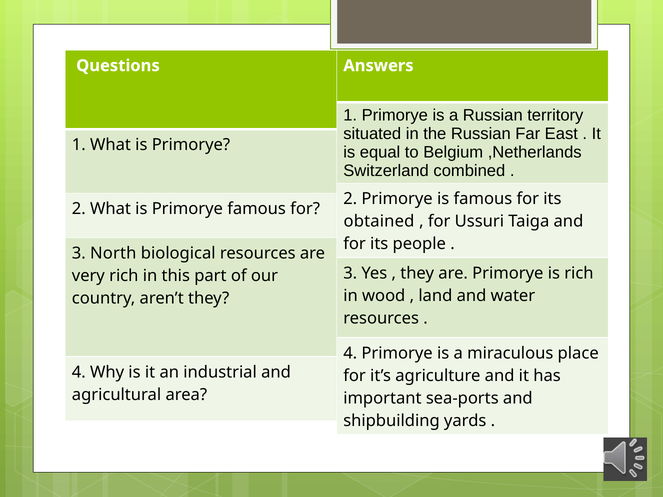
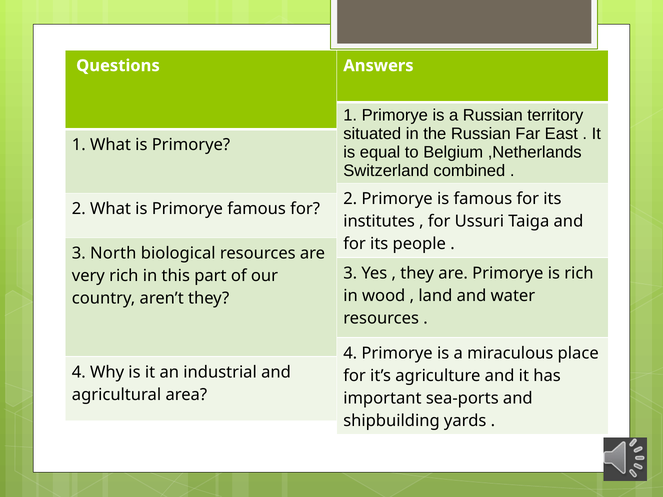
obtained: obtained -> institutes
